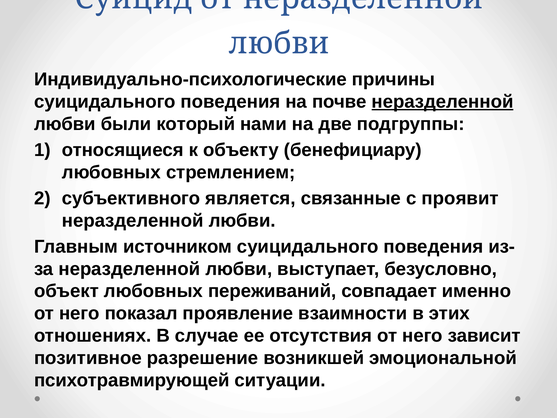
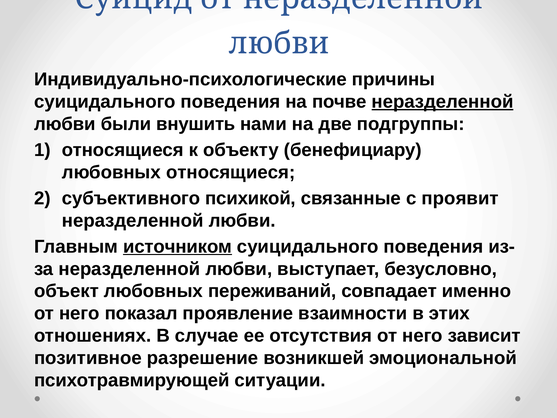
который: который -> внушить
любовных стремлением: стремлением -> относящиеся
является: является -> психикой
источником underline: none -> present
